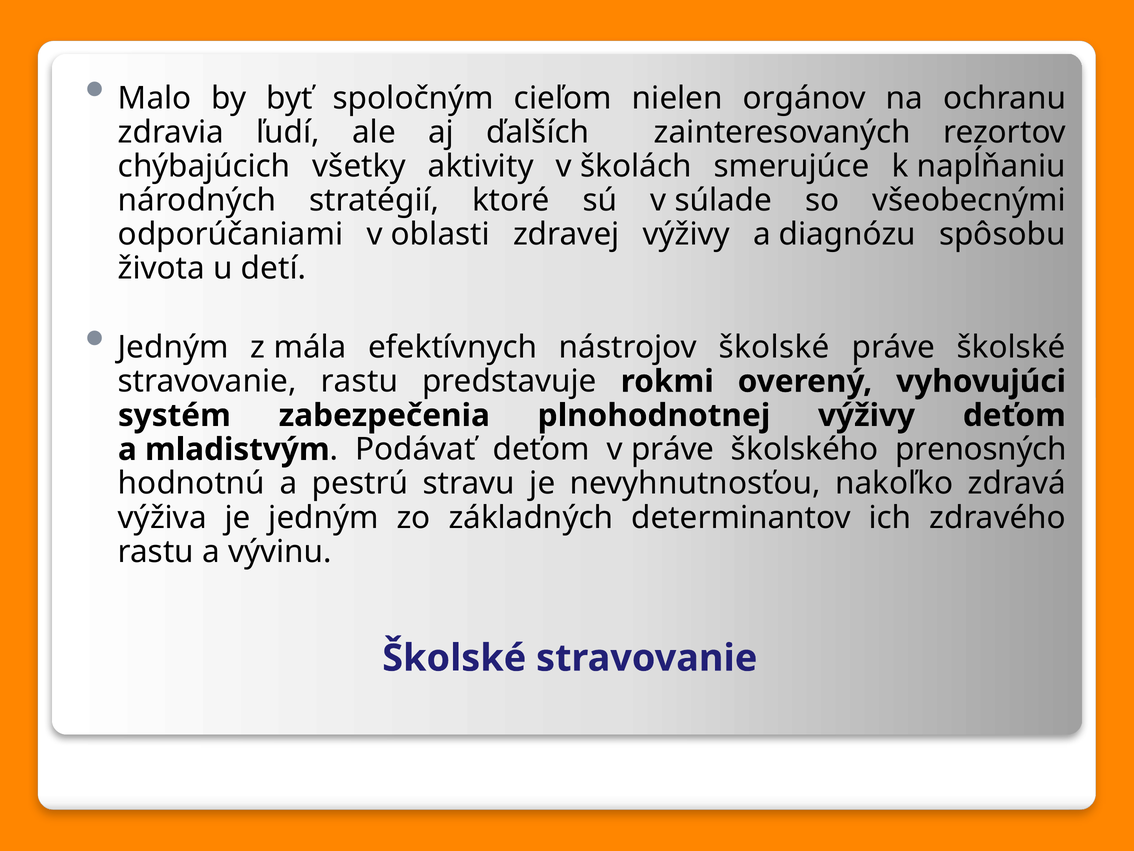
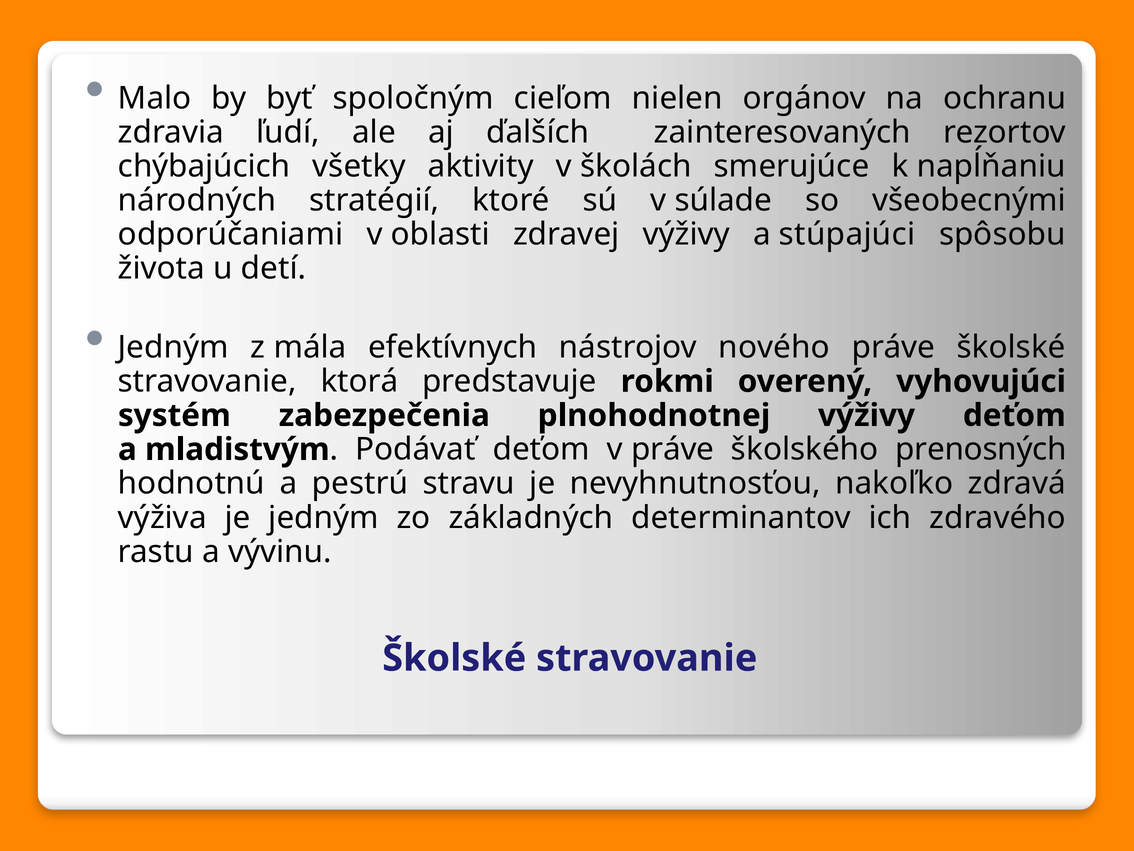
diagnózu: diagnózu -> stúpajúci
nástrojov školské: školské -> nového
stravovanie rastu: rastu -> ktorá
